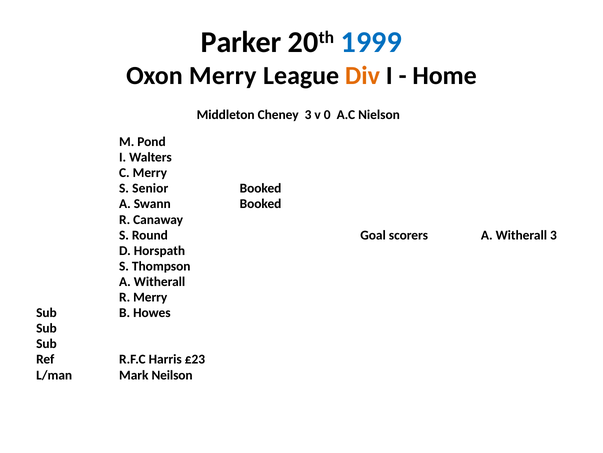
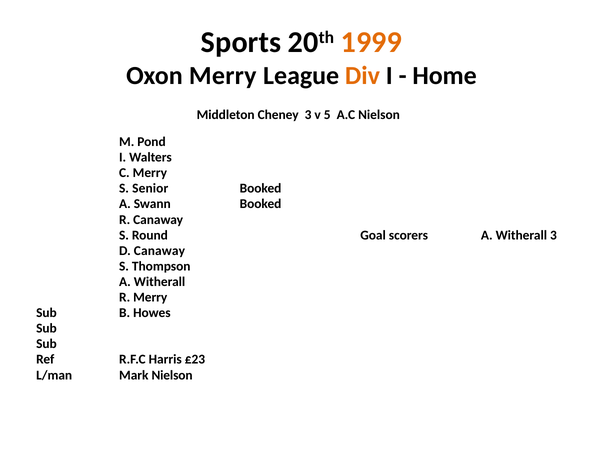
Parker: Parker -> Sports
1999 colour: blue -> orange
0: 0 -> 5
D Horspath: Horspath -> Canaway
Mark Neilson: Neilson -> Nielson
